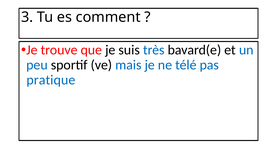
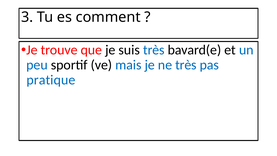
ne télé: télé -> très
